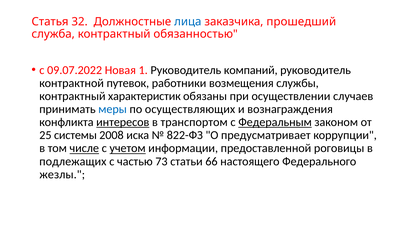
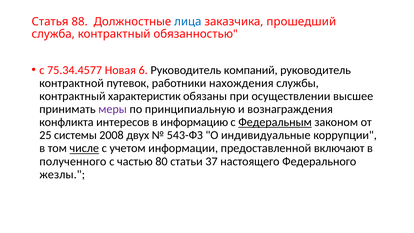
32: 32 -> 88
09.07.2022: 09.07.2022 -> 75.34.4577
1: 1 -> 6
возмещения: возмещения -> нахождения
случаев: случаев -> высшее
меры colour: blue -> purple
осуществляющих: осуществляющих -> принципиальную
интересов underline: present -> none
транспортом: транспортом -> информацию
иска: иска -> двух
822-ФЗ: 822-ФЗ -> 543-ФЗ
предусматривает: предусматривает -> индивидуальные
учетом underline: present -> none
роговицы: роговицы -> включают
подлежащих: подлежащих -> полученного
73: 73 -> 80
66: 66 -> 37
